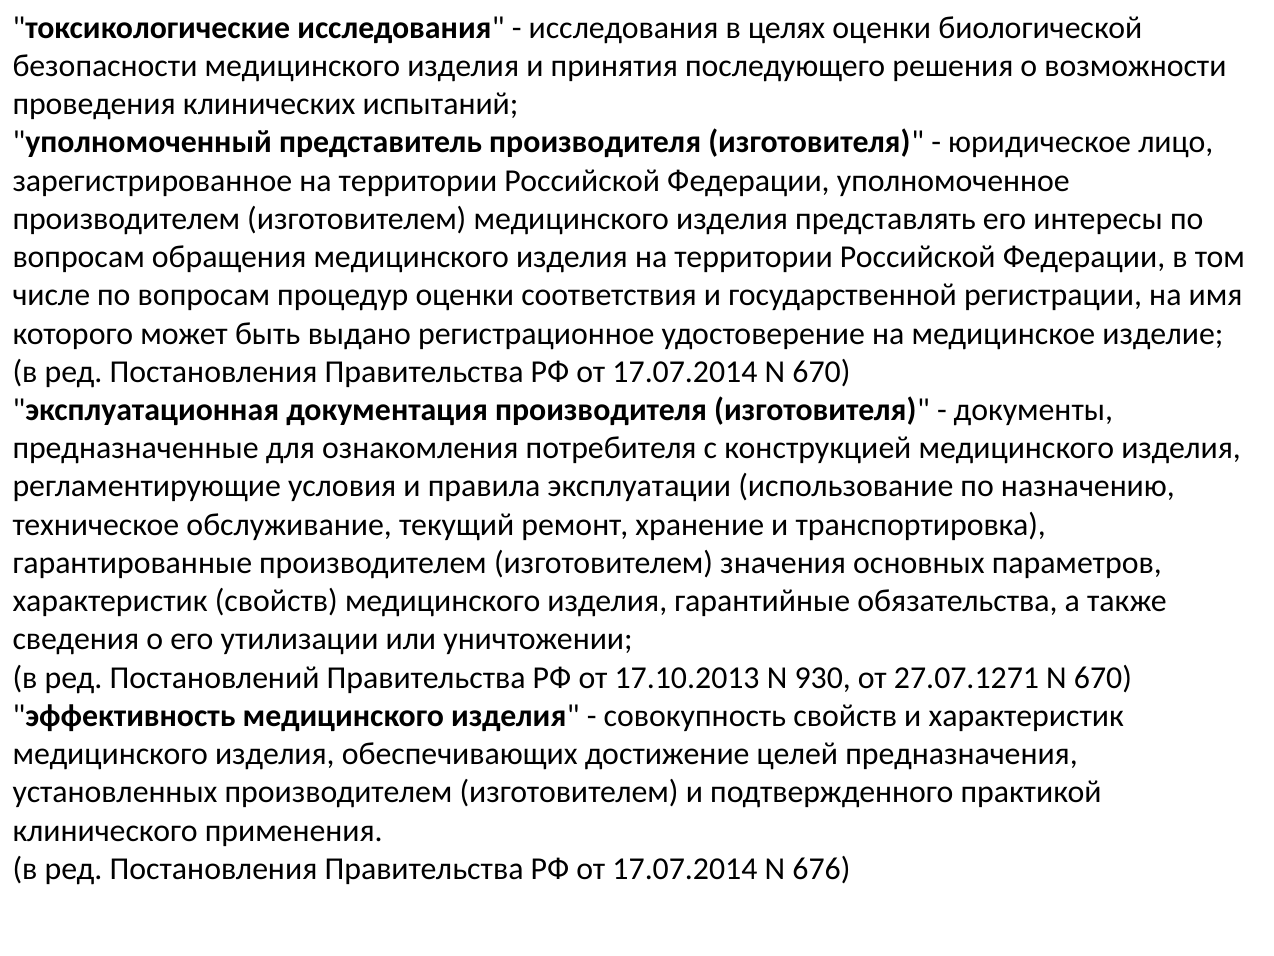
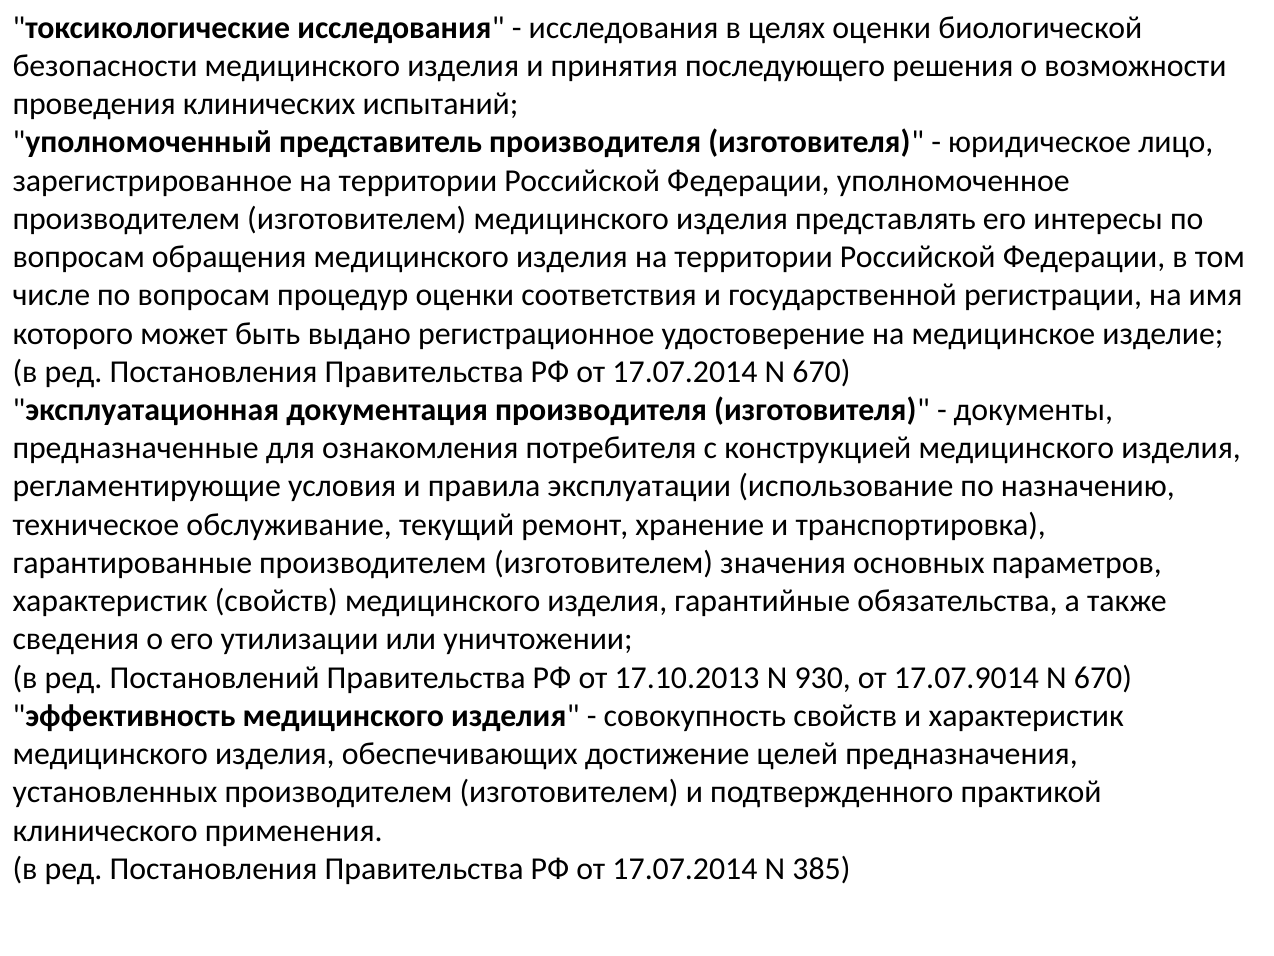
27.07.1271: 27.07.1271 -> 17.07.9014
676: 676 -> 385
